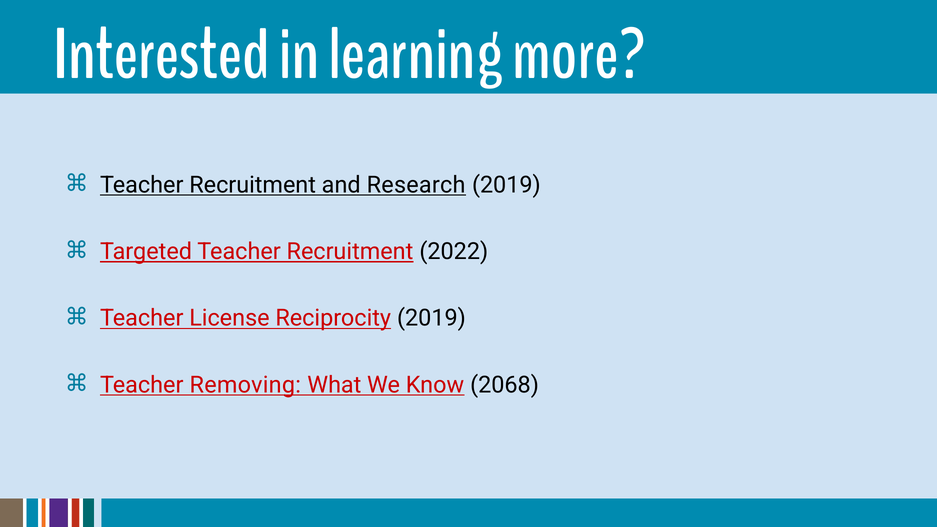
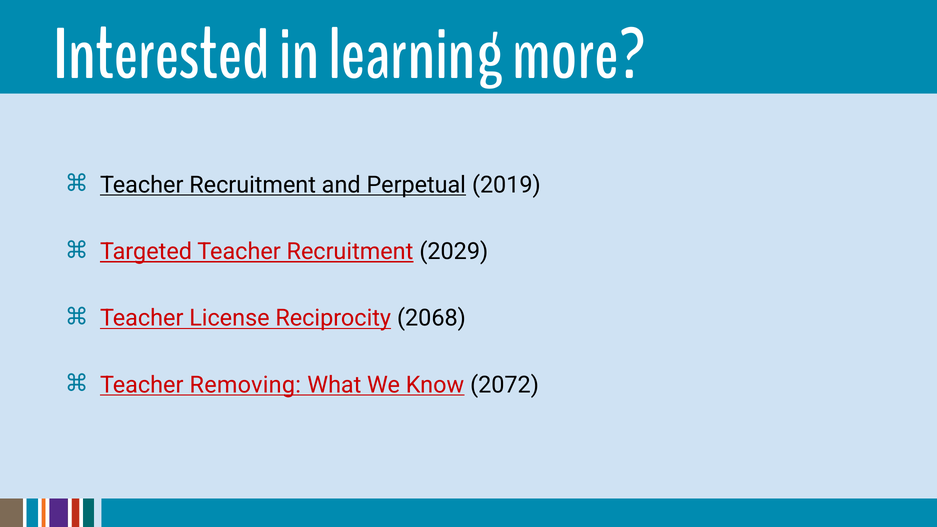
Research: Research -> Perpetual
2022: 2022 -> 2029
Reciprocity 2019: 2019 -> 2068
2068: 2068 -> 2072
